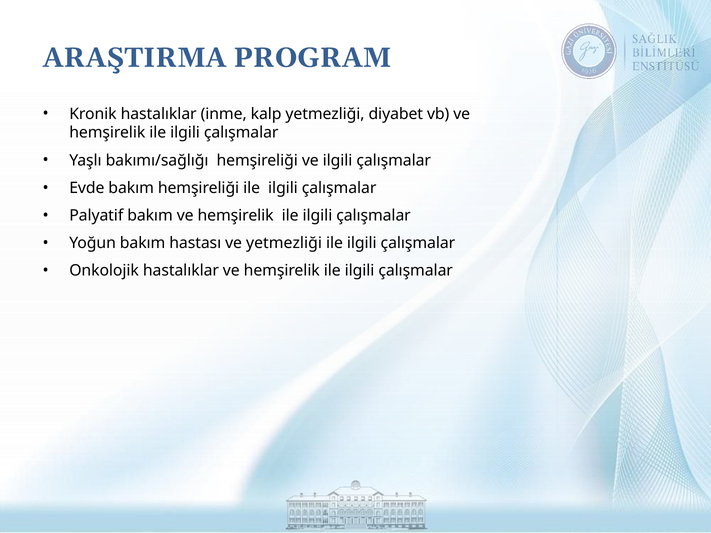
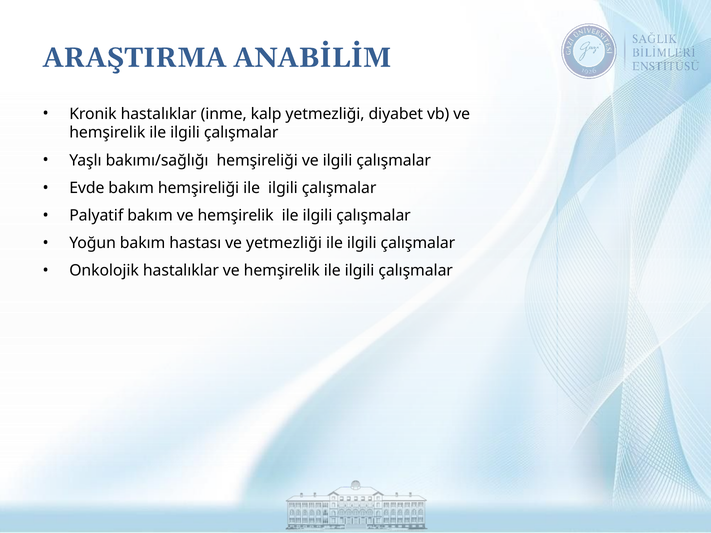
PROGRAM: PROGRAM -> ANABİLİM
